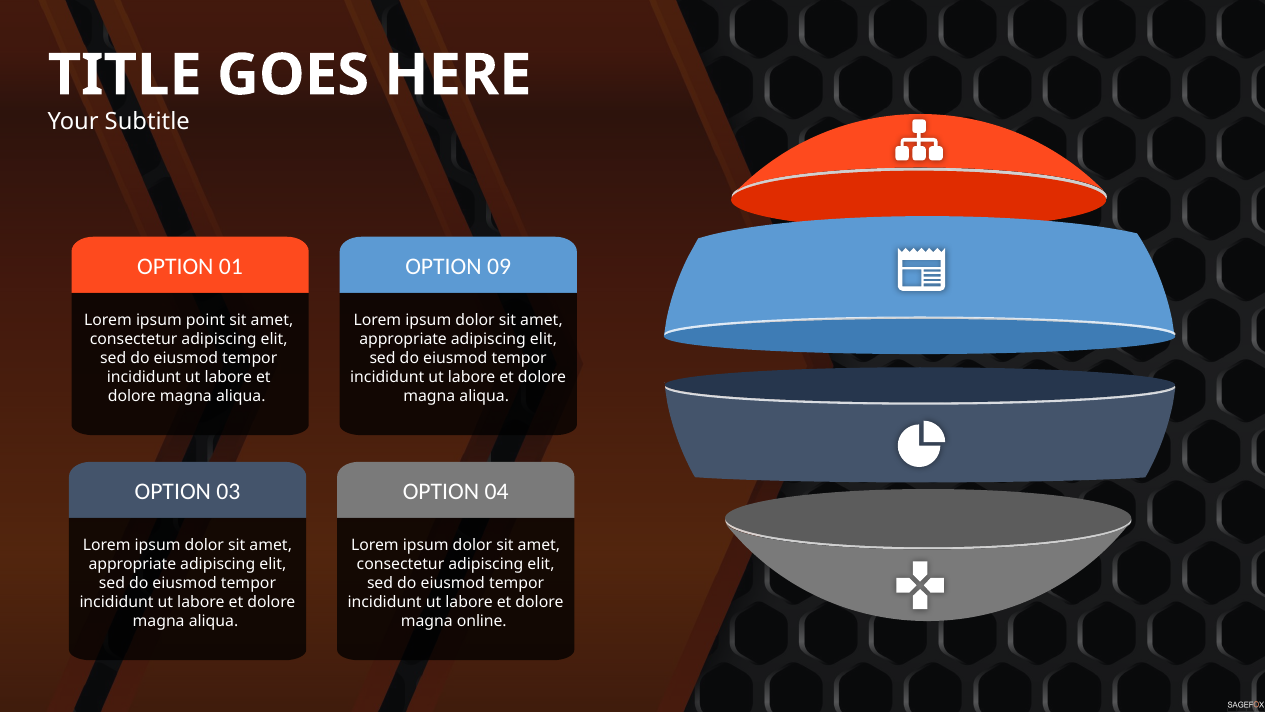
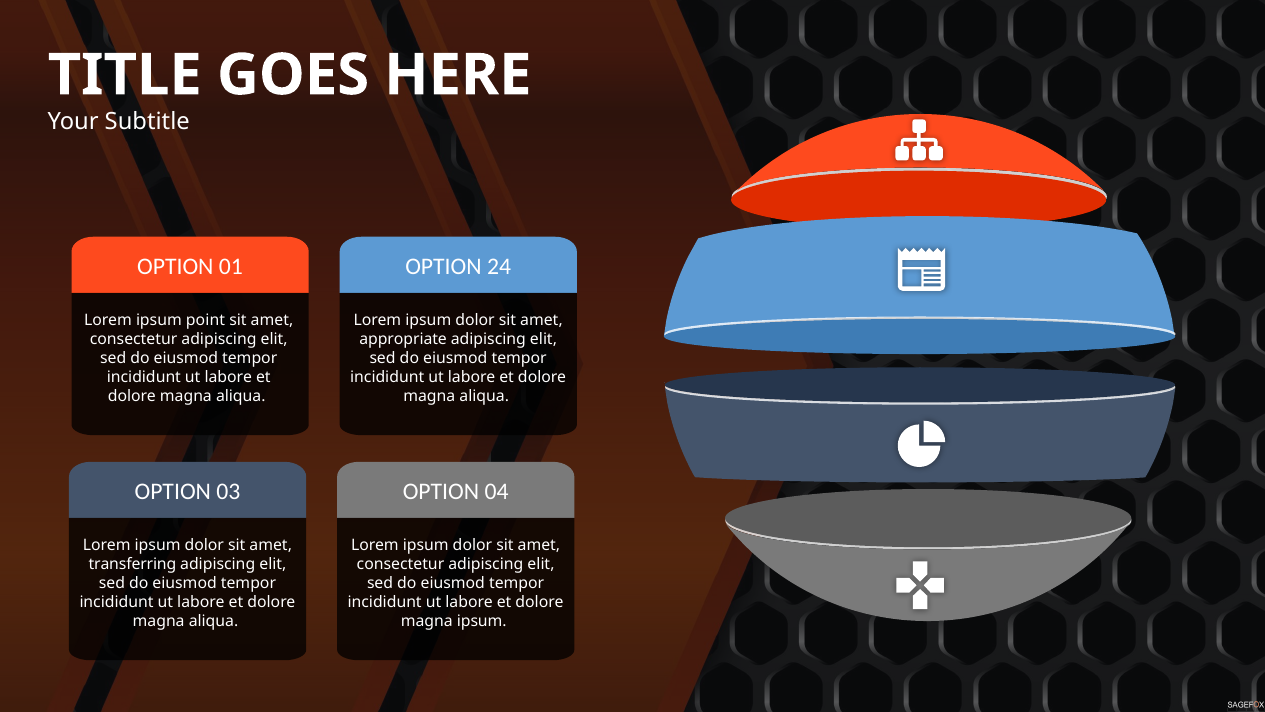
09: 09 -> 24
appropriate at (132, 564): appropriate -> transferring
magna online: online -> ipsum
